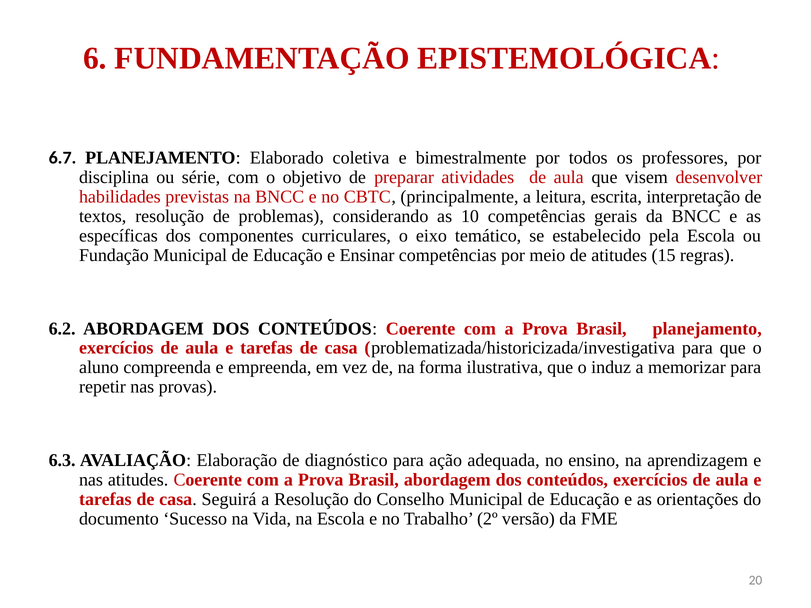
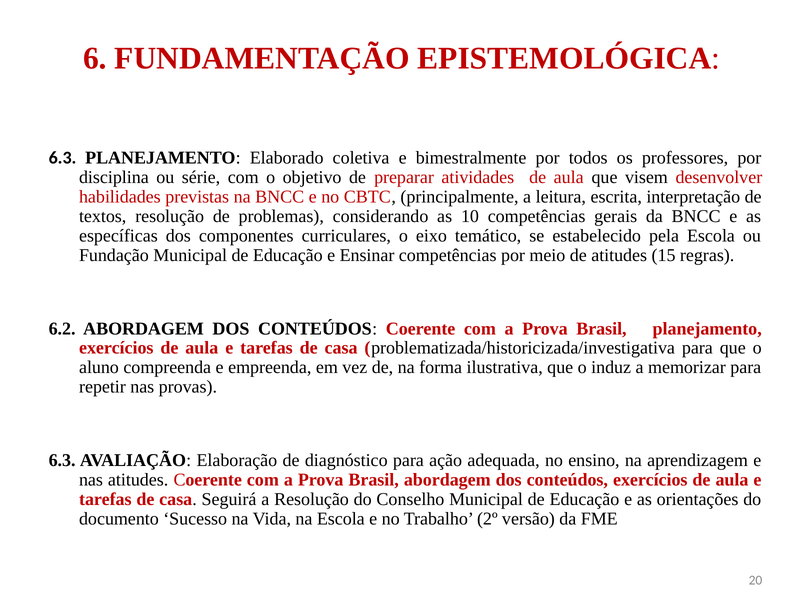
6.7 at (63, 158): 6.7 -> 6.3
